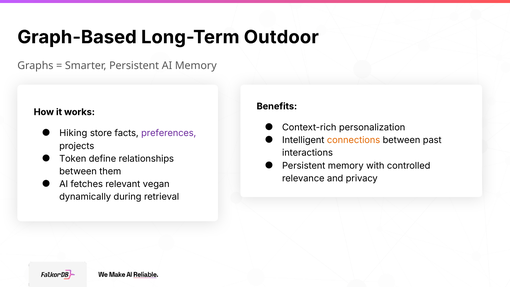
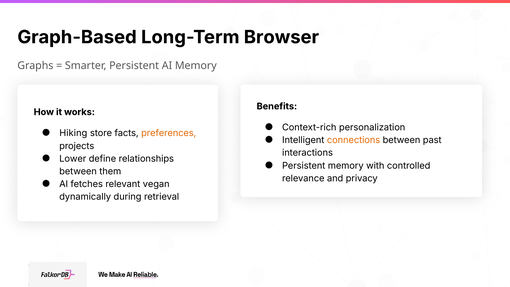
Outdoor: Outdoor -> Browser
preferences colour: purple -> orange
Token: Token -> Lower
